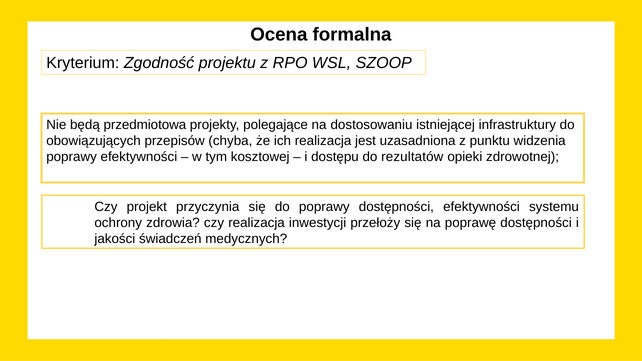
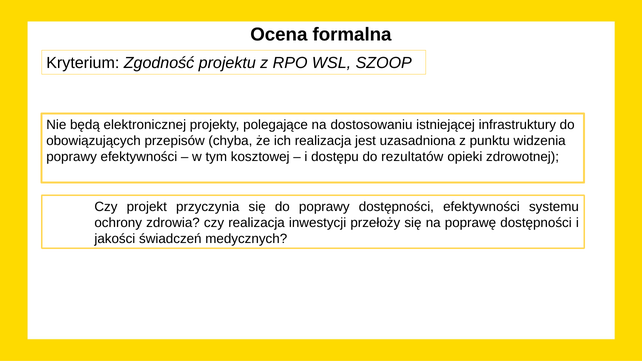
przedmiotowa: przedmiotowa -> elektronicznej
